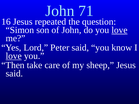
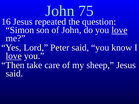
71: 71 -> 75
